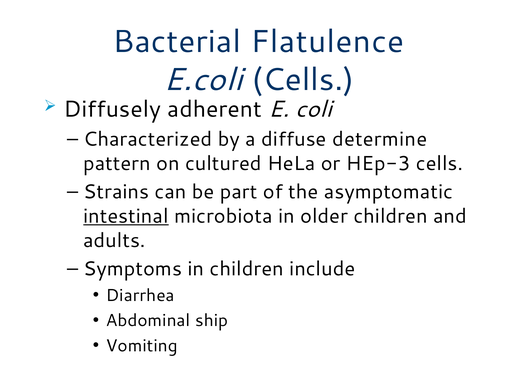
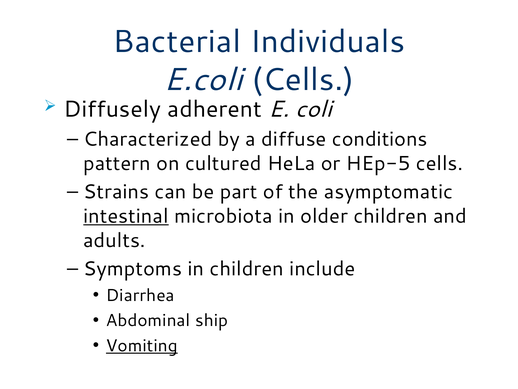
Flatulence: Flatulence -> Individuals
determine: determine -> conditions
HEp-3: HEp-3 -> HEp-5
Vomiting underline: none -> present
